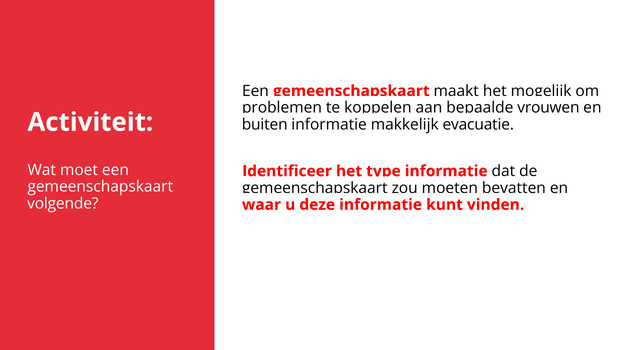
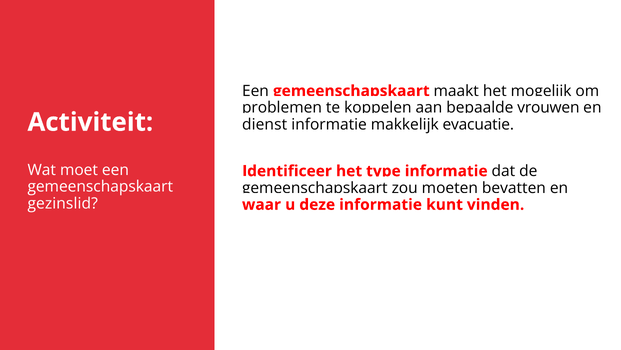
buiten: buiten -> dienst
volgende: volgende -> gezinslid
